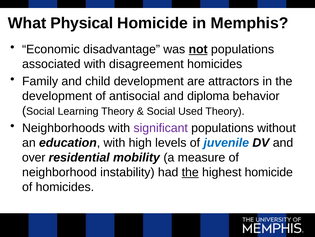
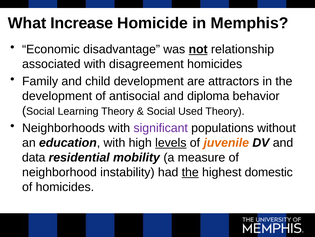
Physical: Physical -> Increase
not populations: populations -> relationship
levels underline: none -> present
juvenile colour: blue -> orange
over: over -> data
highest homicide: homicide -> domestic
